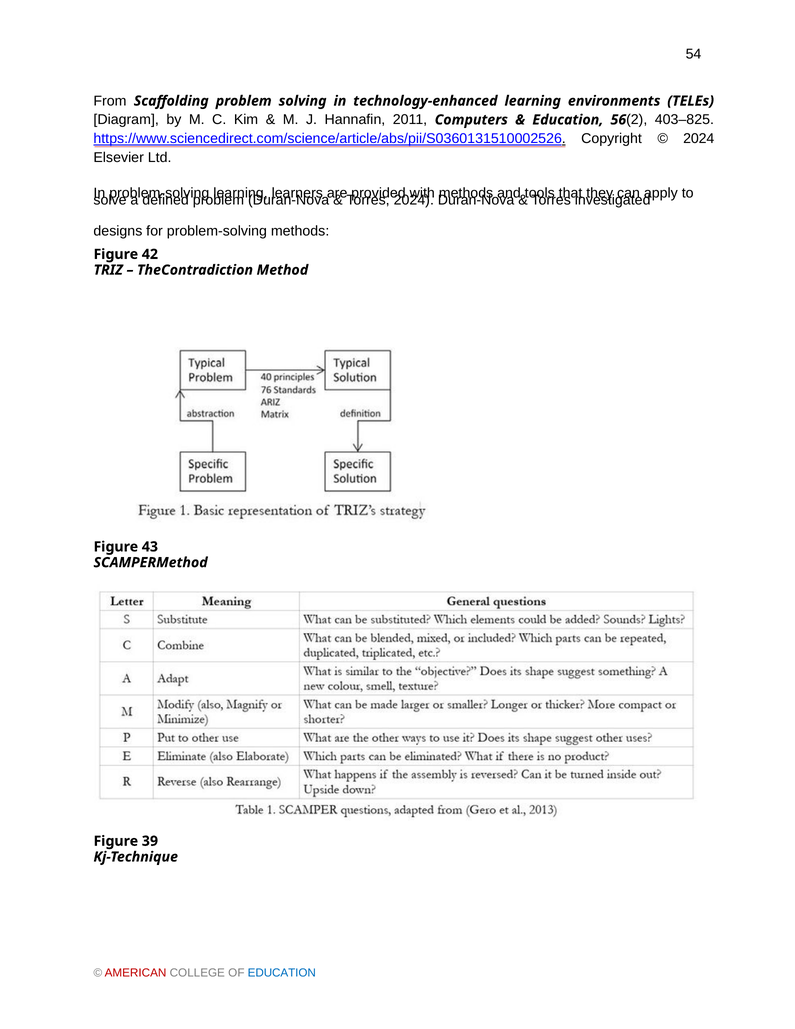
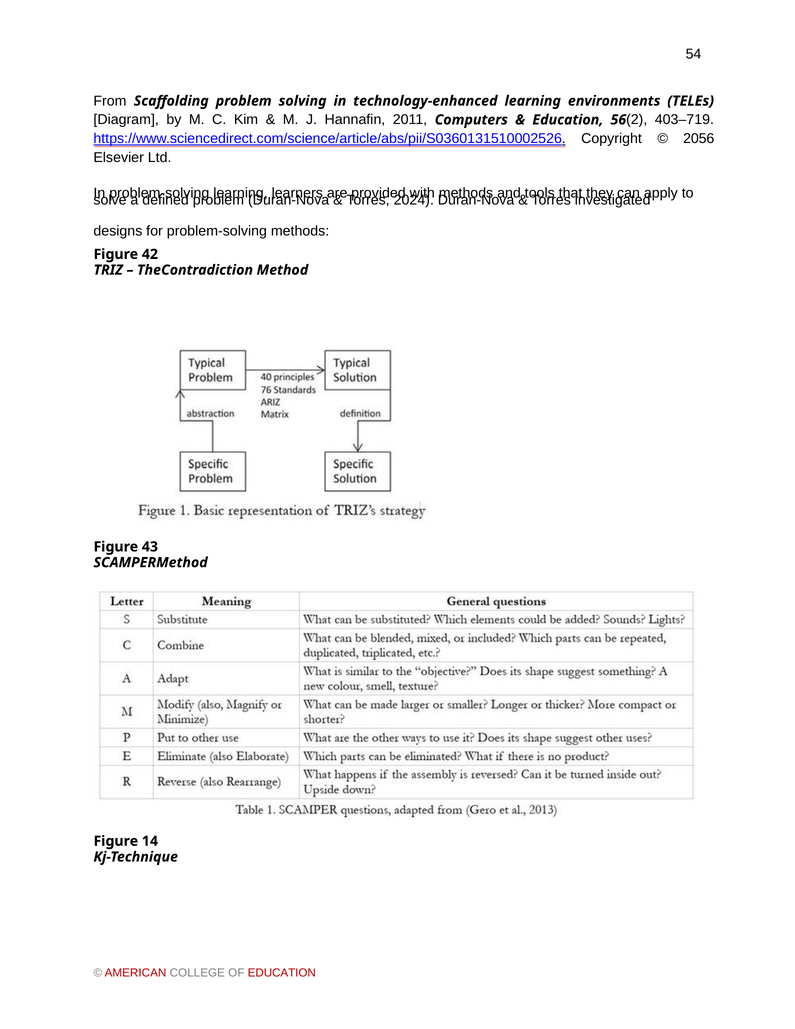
403–825: 403–825 -> 403–719
2024 at (699, 139): 2024 -> 2056
39: 39 -> 14
EDUCATION at (282, 973) colour: blue -> red
